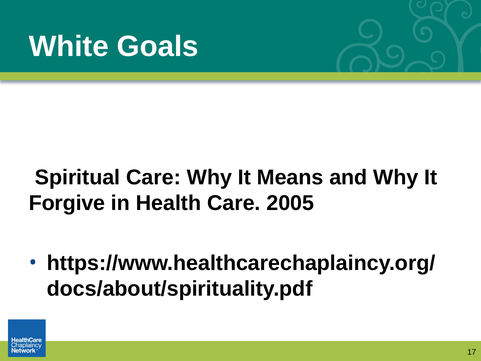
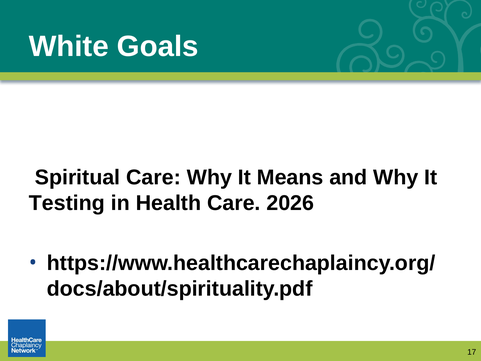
Forgive: Forgive -> Testing
2005: 2005 -> 2026
